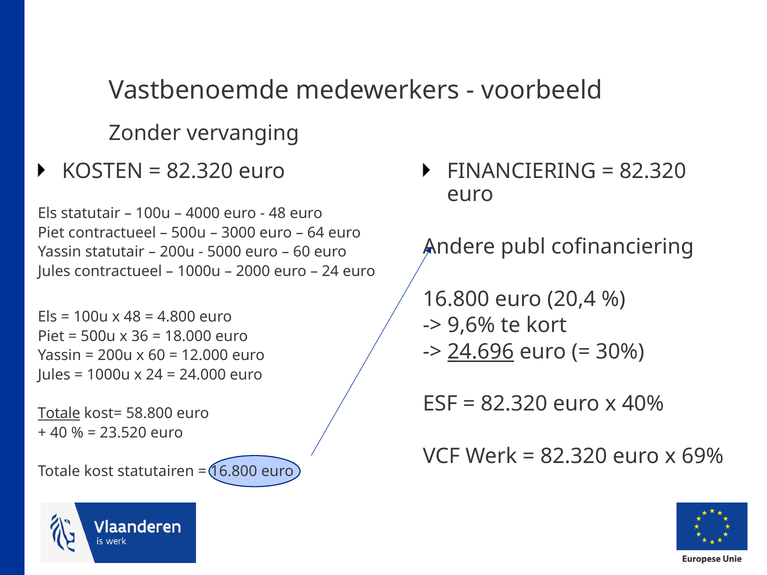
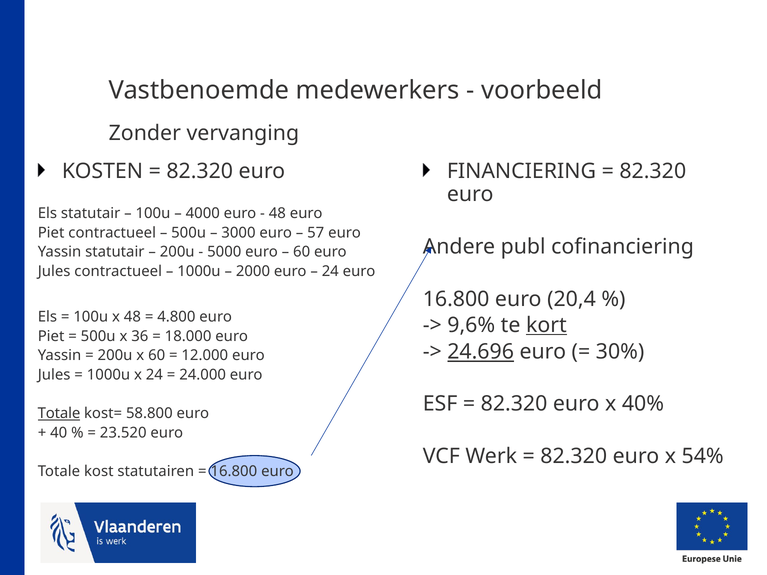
64: 64 -> 57
kort underline: none -> present
69%: 69% -> 54%
